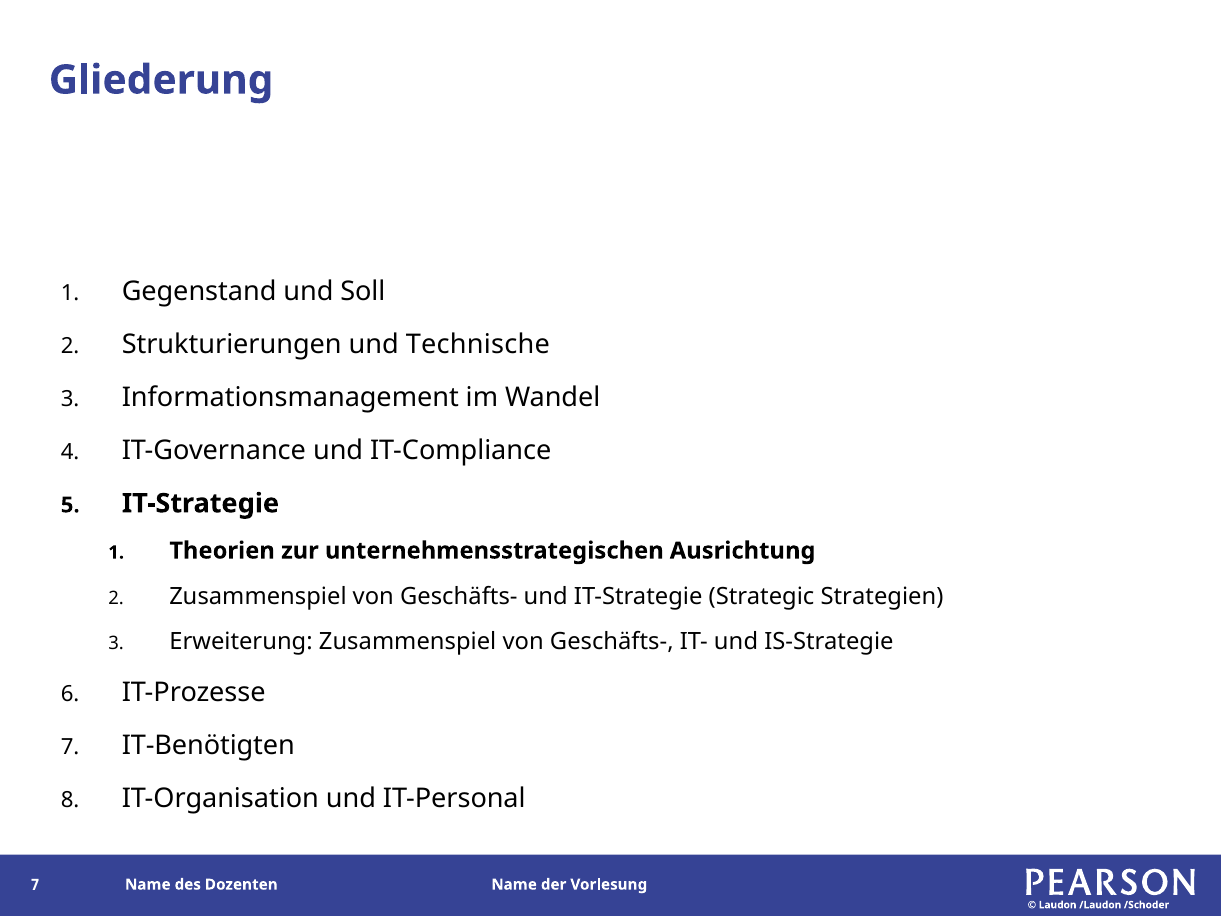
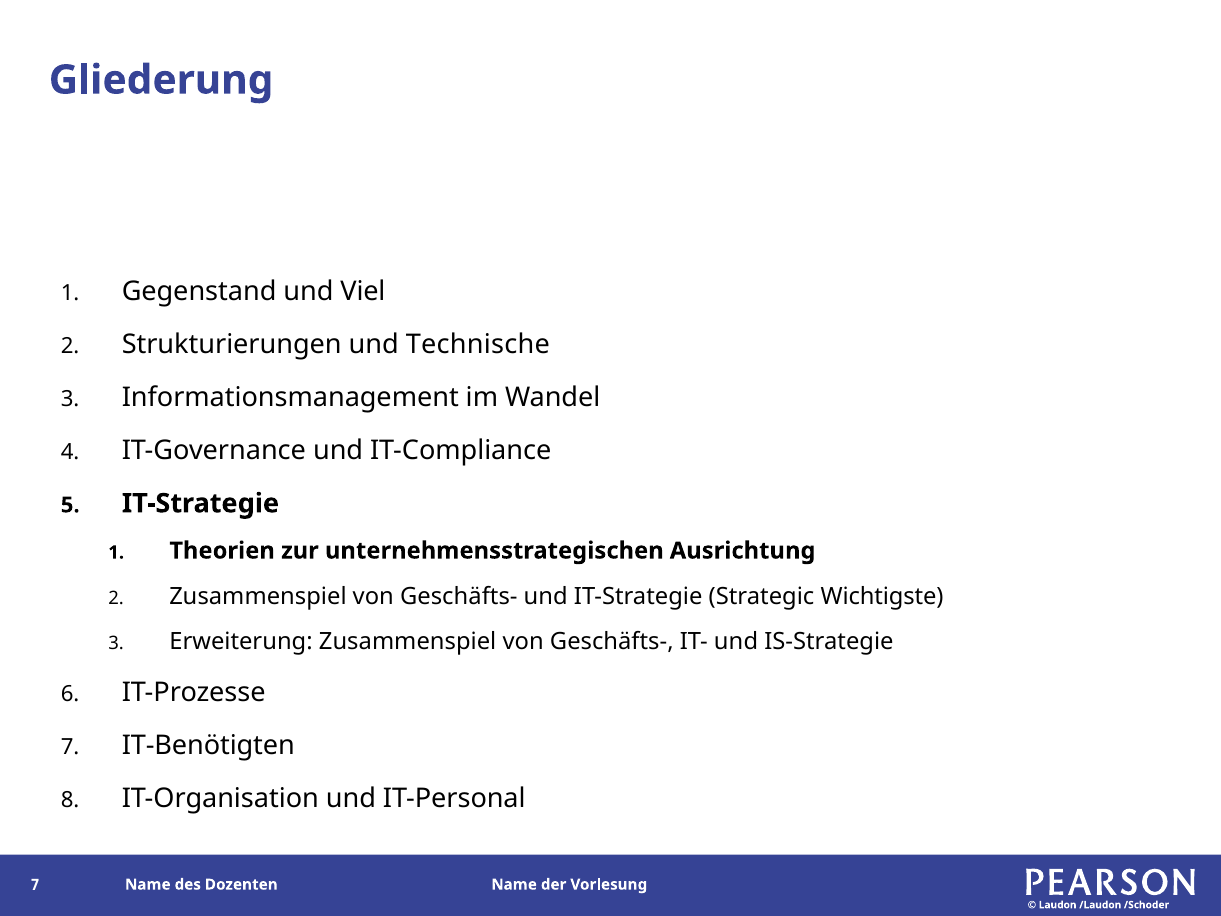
Soll: Soll -> Viel
Strategien: Strategien -> Wichtigste
